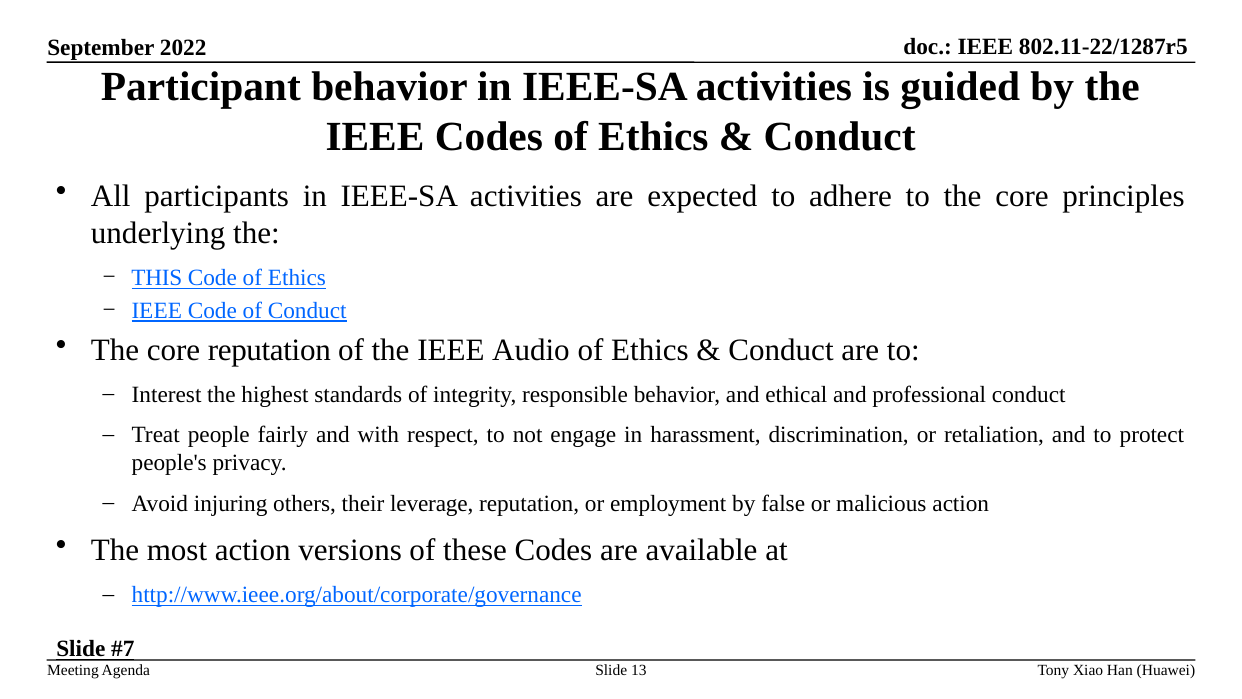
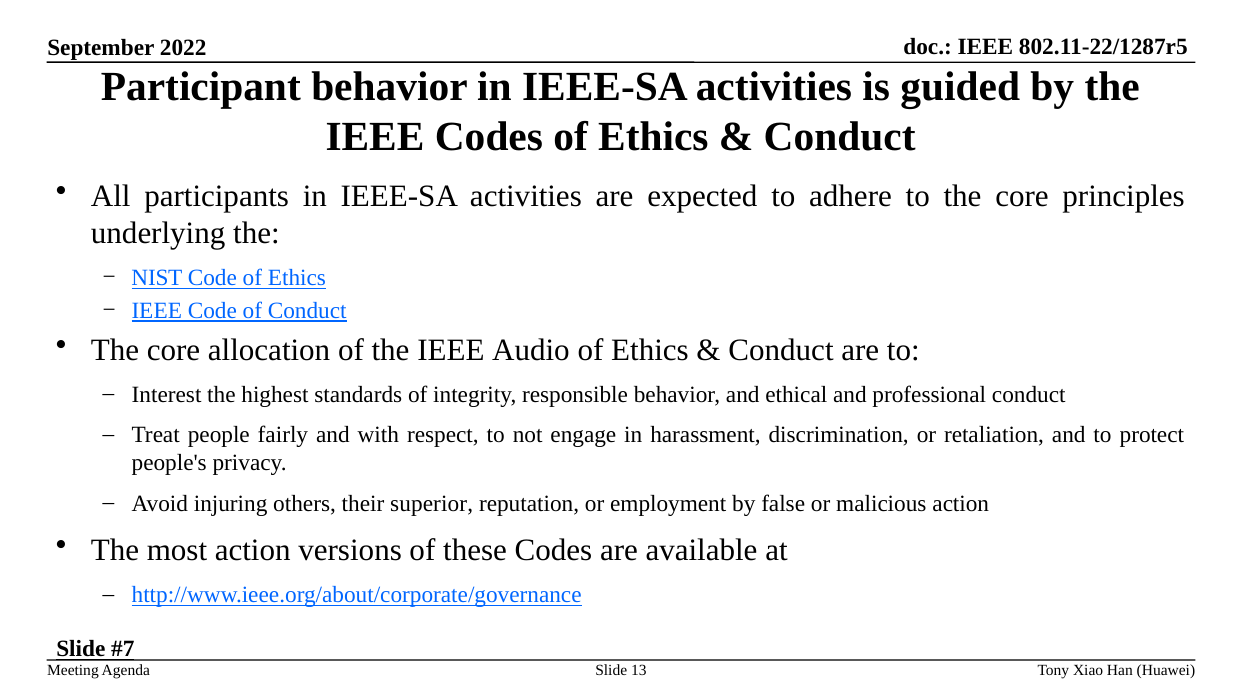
THIS: THIS -> NIST
core reputation: reputation -> allocation
leverage: leverage -> superior
